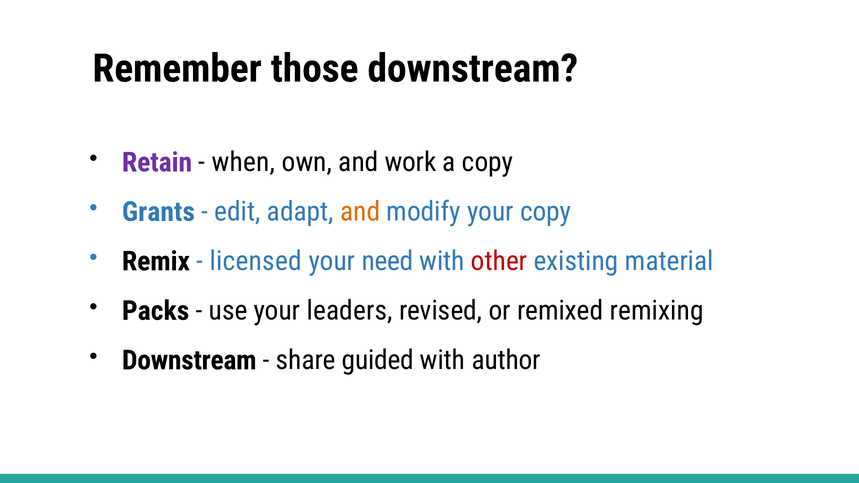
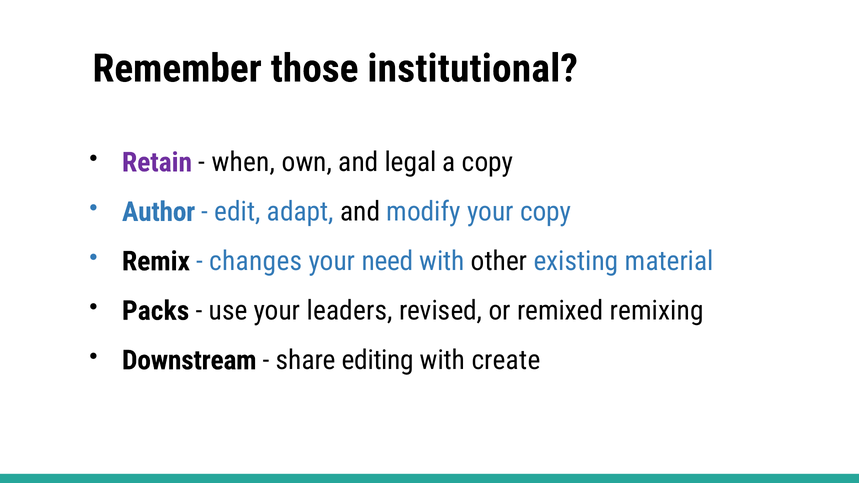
those downstream: downstream -> institutional
work: work -> legal
Grants: Grants -> Author
and at (360, 212) colour: orange -> black
licensed: licensed -> changes
other colour: red -> black
guided: guided -> editing
author: author -> create
